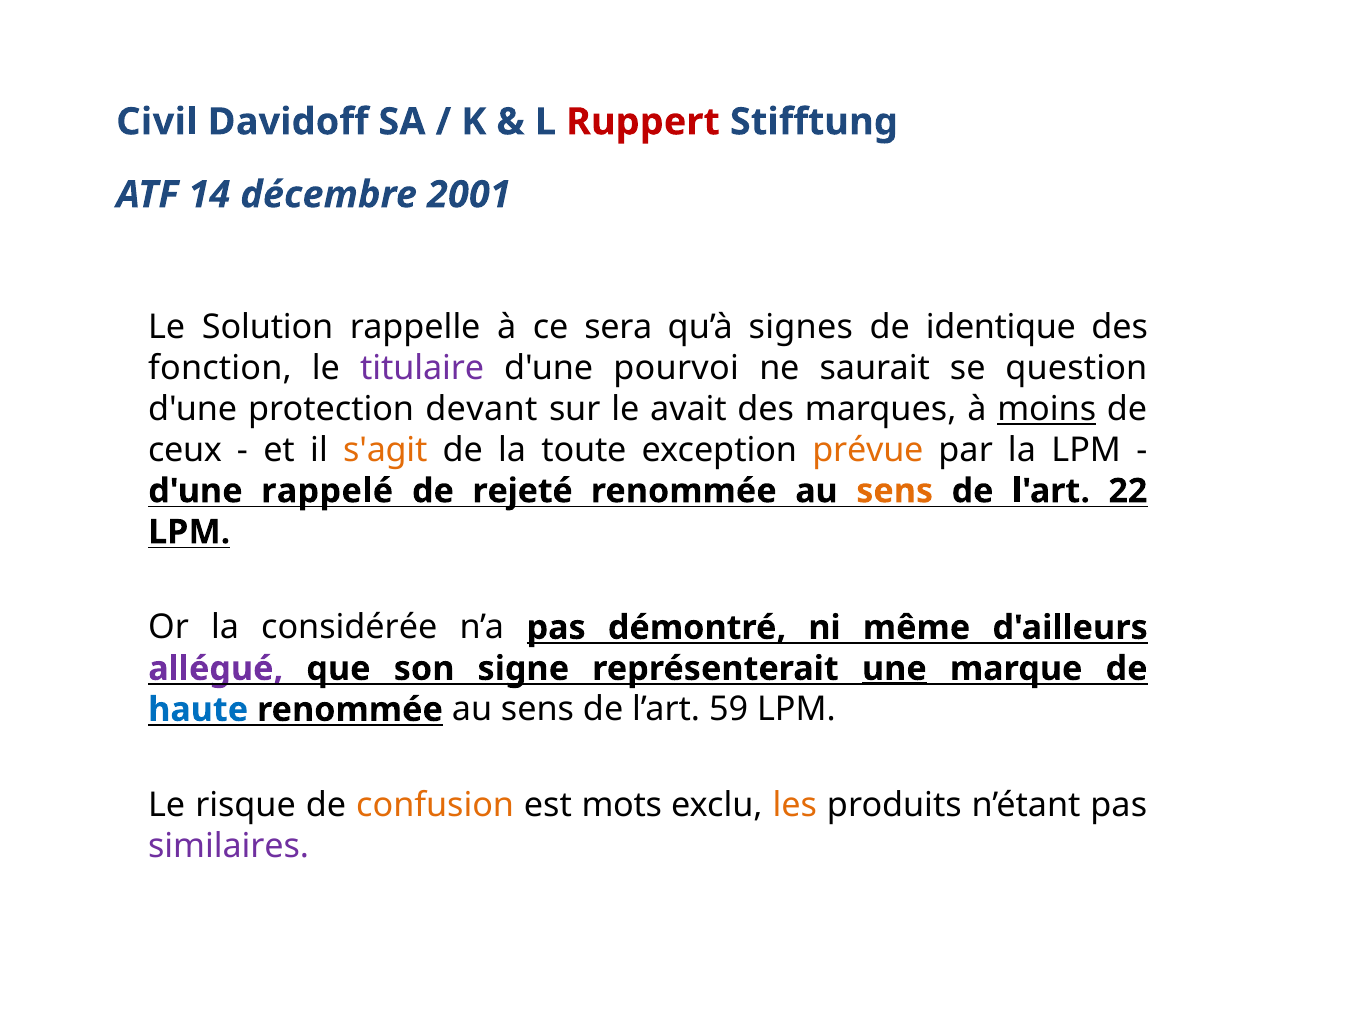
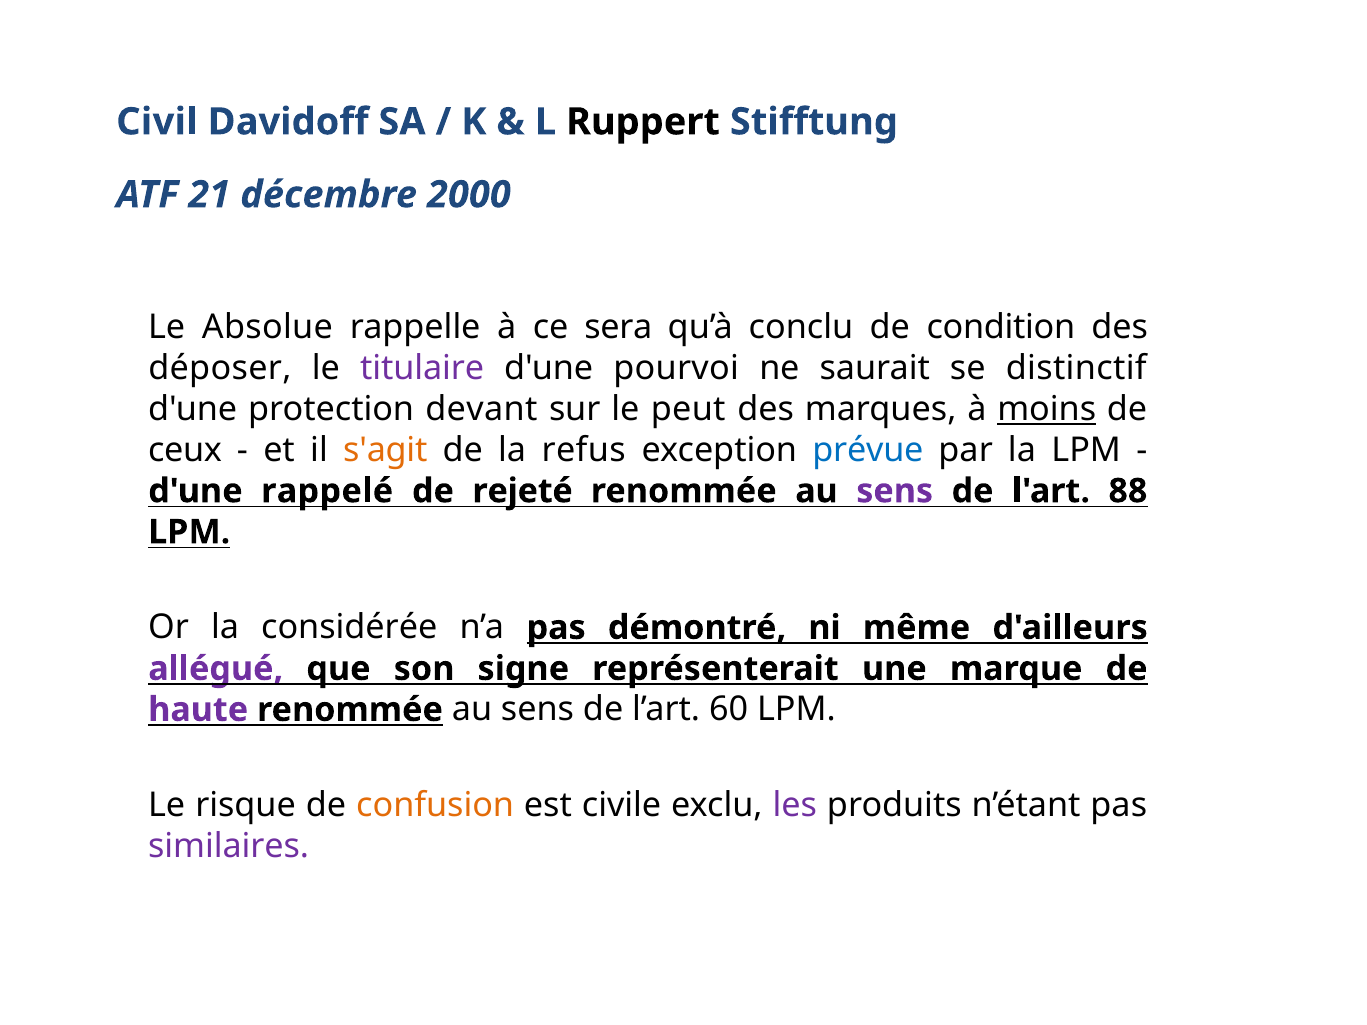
Ruppert colour: red -> black
14: 14 -> 21
2001: 2001 -> 2000
Solution: Solution -> Absolue
signes: signes -> conclu
identique: identique -> condition
fonction: fonction -> déposer
question: question -> distinctif
avait: avait -> peut
toute: toute -> refus
prévue colour: orange -> blue
sens at (895, 491) colour: orange -> purple
22: 22 -> 88
une underline: present -> none
haute colour: blue -> purple
59: 59 -> 60
mots: mots -> civile
les colour: orange -> purple
